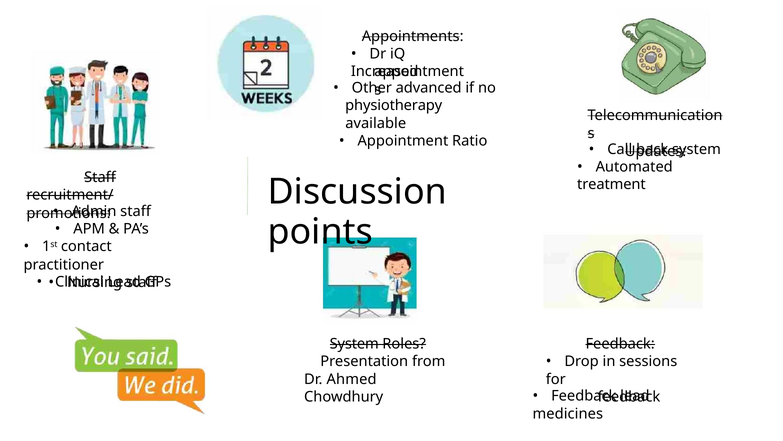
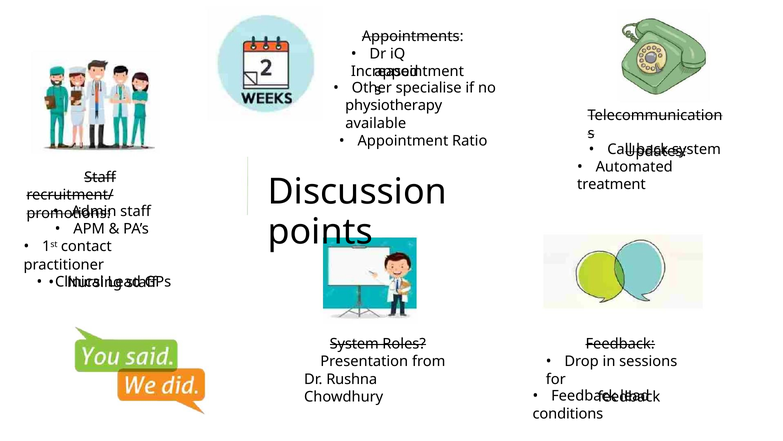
advanced: advanced -> specialise
Ahmed: Ahmed -> Rushna
medicines: medicines -> conditions
